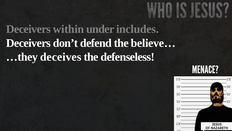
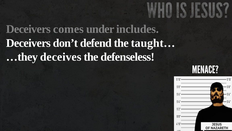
within: within -> comes
believe…: believe… -> taught…
